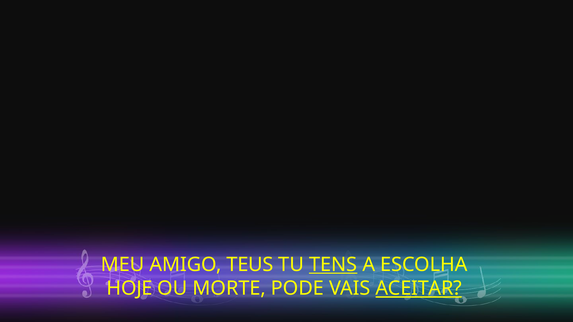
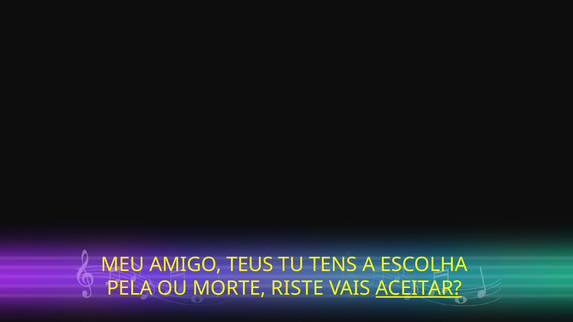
TENS underline: present -> none
HOJE: HOJE -> PELA
PODE: PODE -> RISTE
